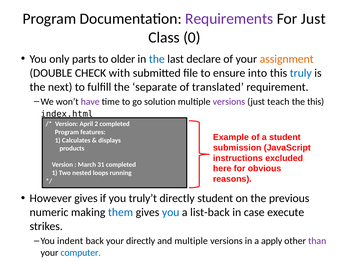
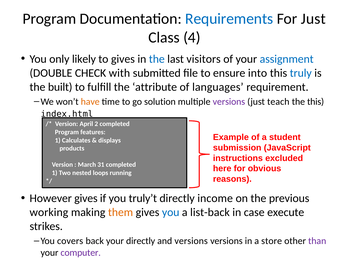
Requirements colour: purple -> blue
0: 0 -> 4
parts: parts -> likely
to older: older -> gives
declare: declare -> visitors
assignment colour: orange -> blue
next: next -> built
separate: separate -> attribute
translated: translated -> languages
have colour: purple -> orange
directly student: student -> income
numeric: numeric -> working
them colour: blue -> orange
indent: indent -> covers
and multiple: multiple -> versions
apply: apply -> store
computer colour: blue -> purple
